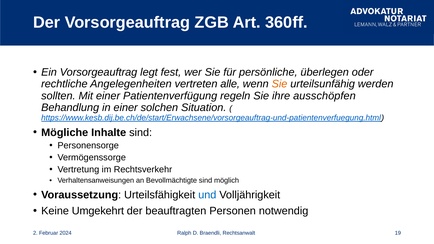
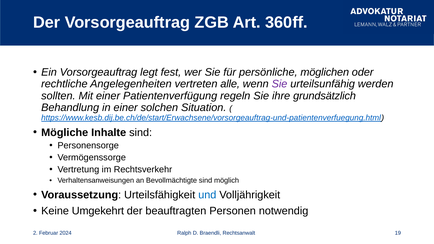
überlegen: überlegen -> möglichen
Sie at (280, 84) colour: orange -> purple
ausschöpfen: ausschöpfen -> grundsätzlich
